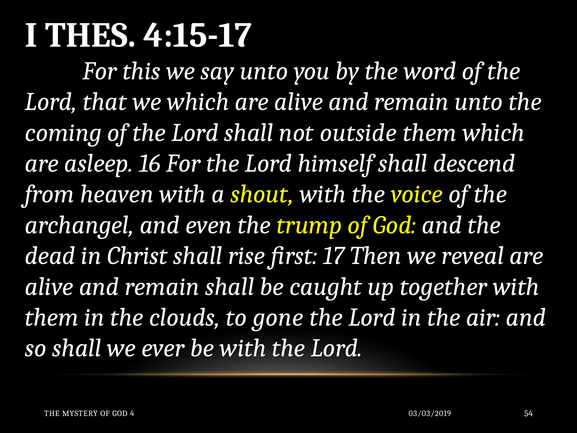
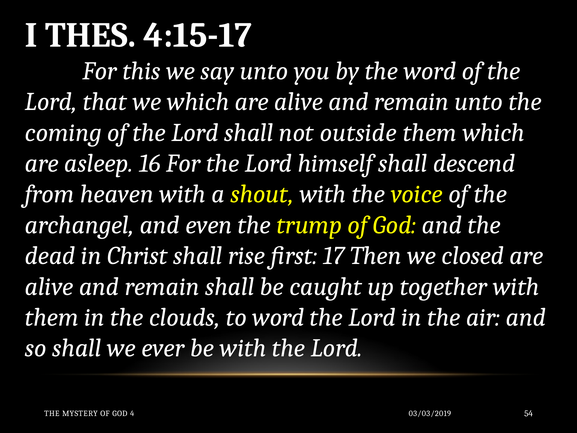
reveal: reveal -> closed
to gone: gone -> word
